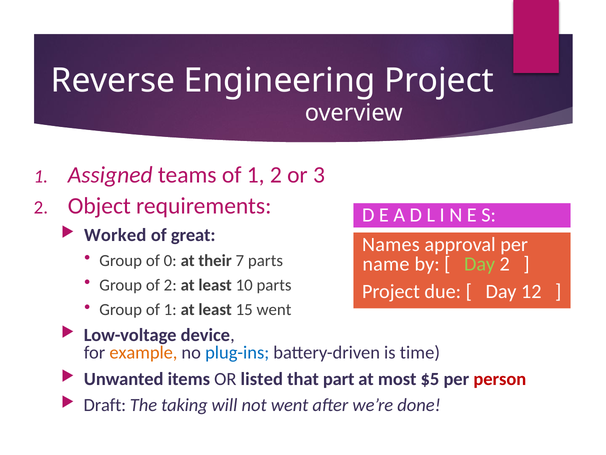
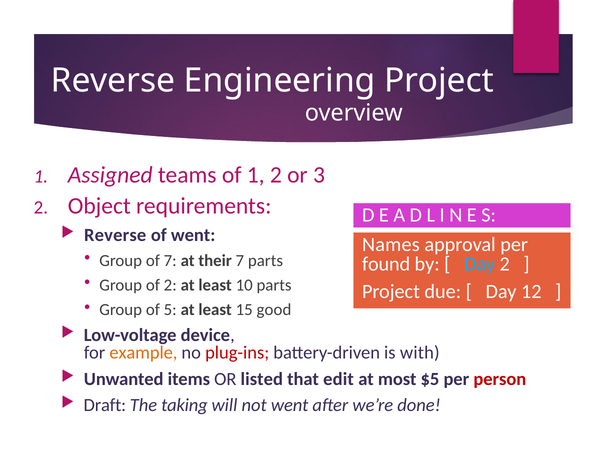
Worked at (115, 235): Worked -> Reverse
of great: great -> went
of 0: 0 -> 7
name: name -> found
Day at (480, 264) colour: light green -> light blue
Group of 1: 1 -> 5
15 went: went -> good
plug-ins colour: blue -> red
time: time -> with
part: part -> edit
